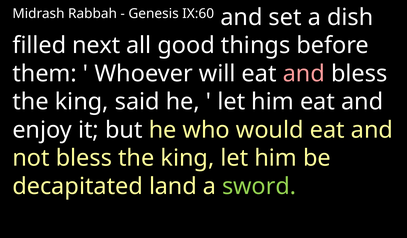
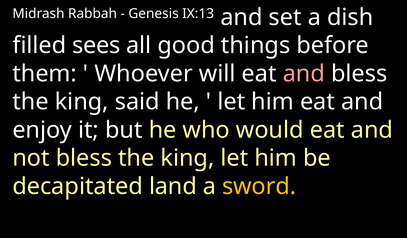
IX:60: IX:60 -> IX:13
next: next -> sees
sword colour: light green -> yellow
